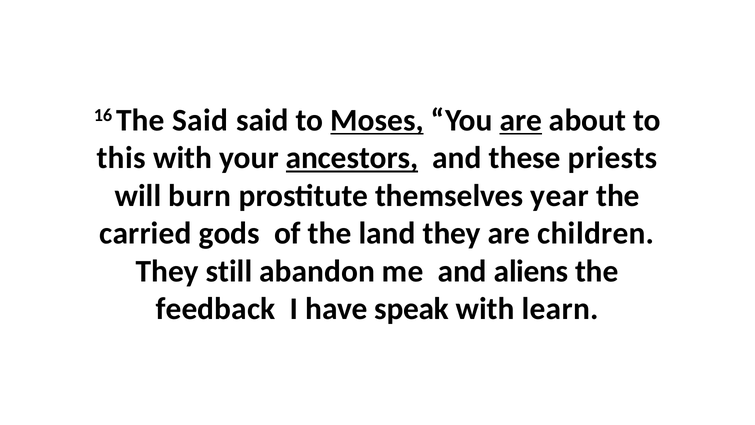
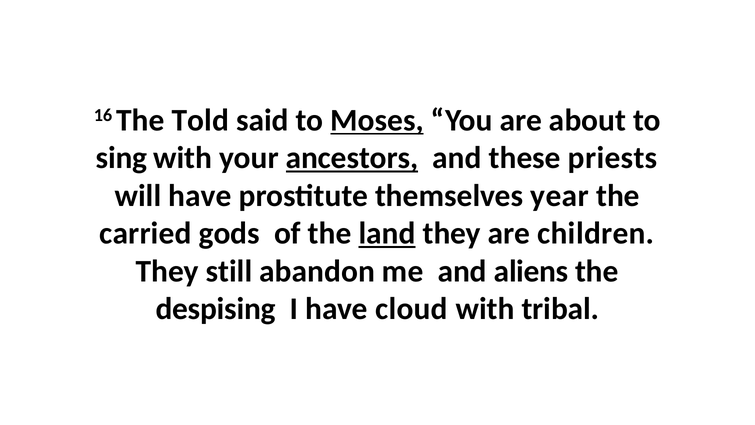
The Said: Said -> Told
are at (521, 120) underline: present -> none
this: this -> sing
will burn: burn -> have
land underline: none -> present
feedback: feedback -> despising
speak: speak -> cloud
learn: learn -> tribal
